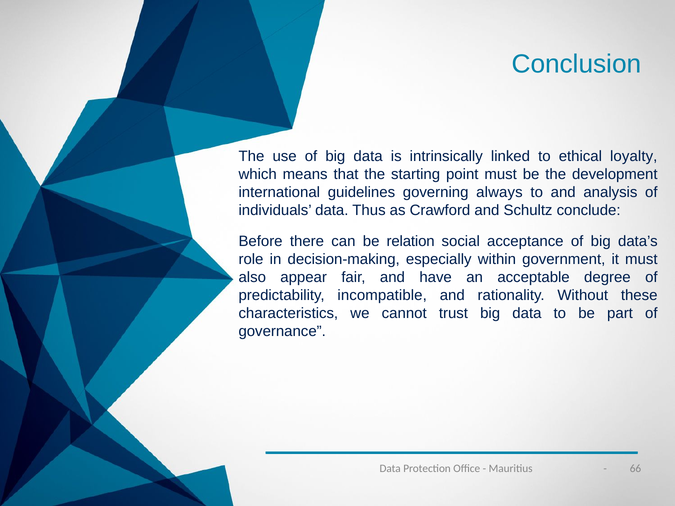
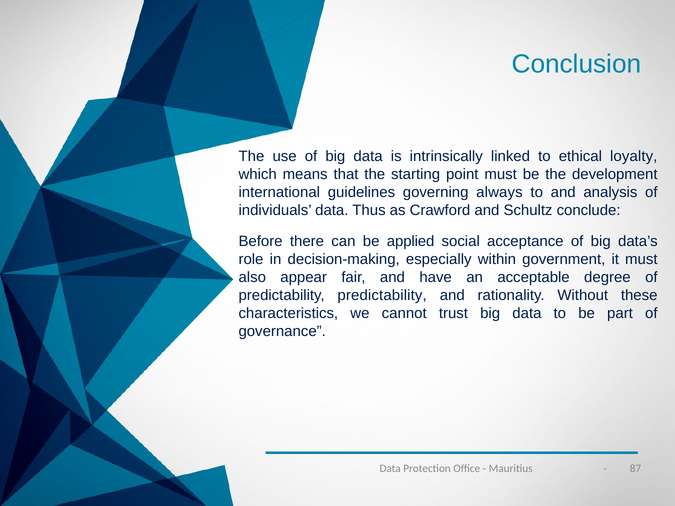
relation: relation -> applied
predictability incompatible: incompatible -> predictability
66: 66 -> 87
